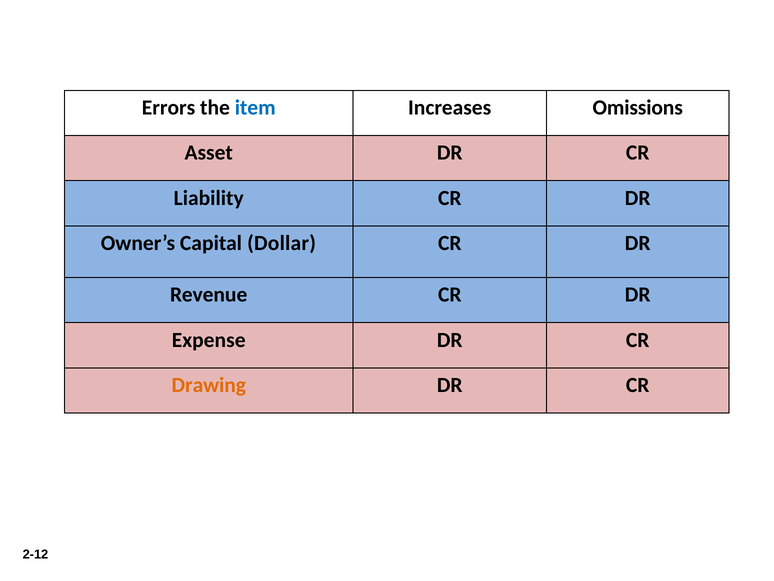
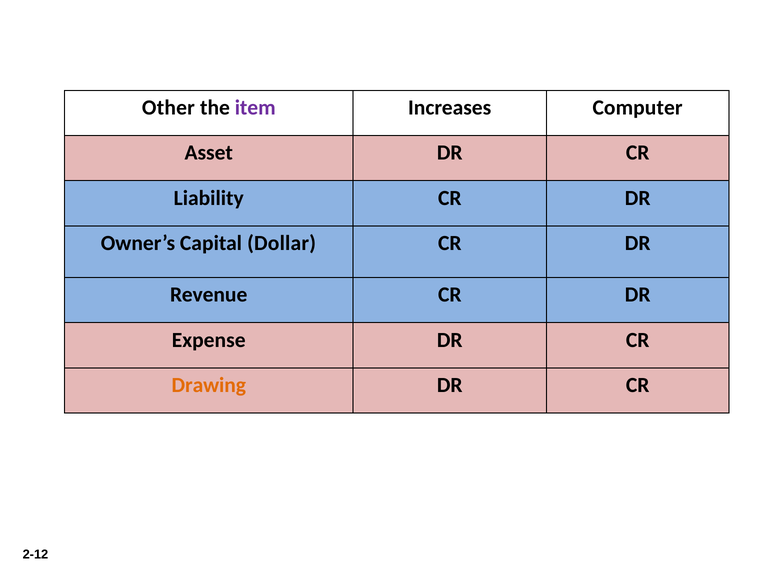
Errors: Errors -> Other
item colour: blue -> purple
Omissions: Omissions -> Computer
